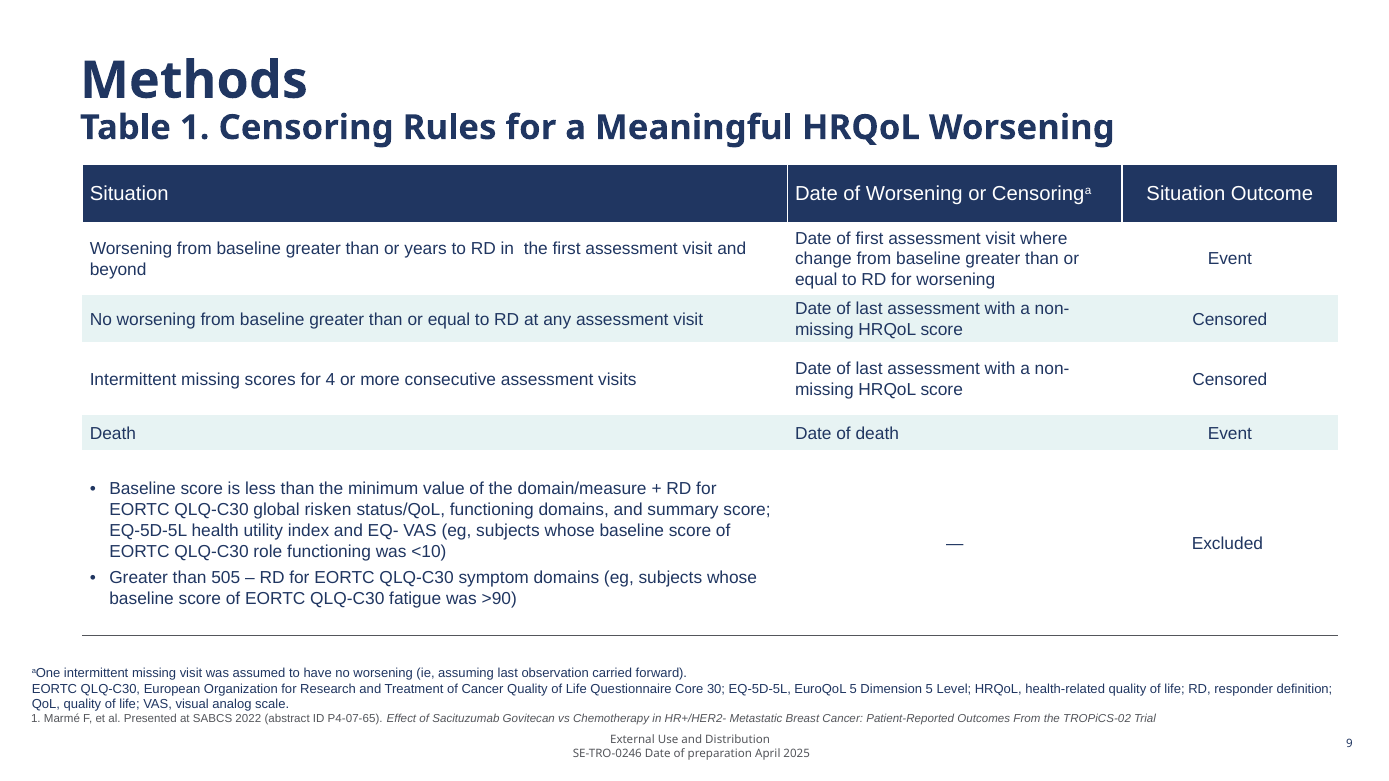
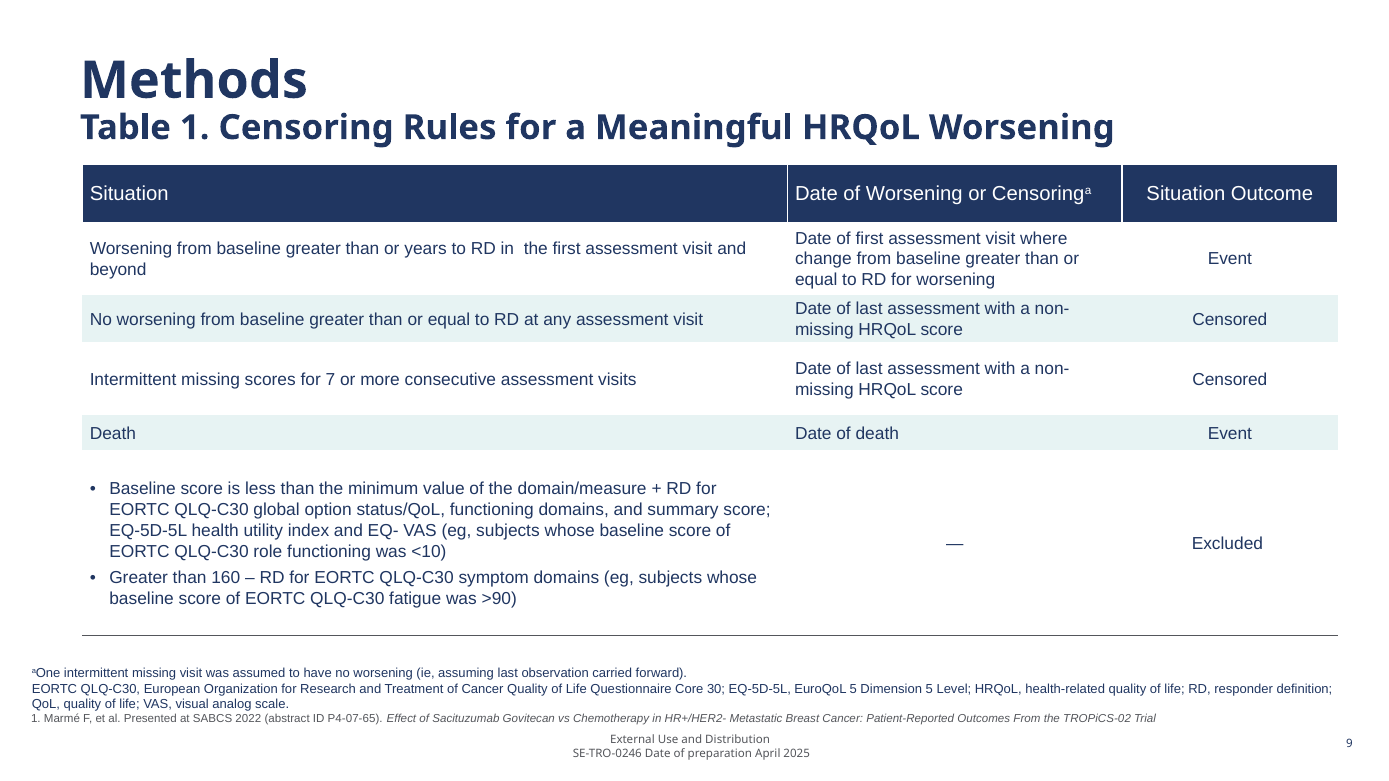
4: 4 -> 7
risken: risken -> option
505: 505 -> 160
